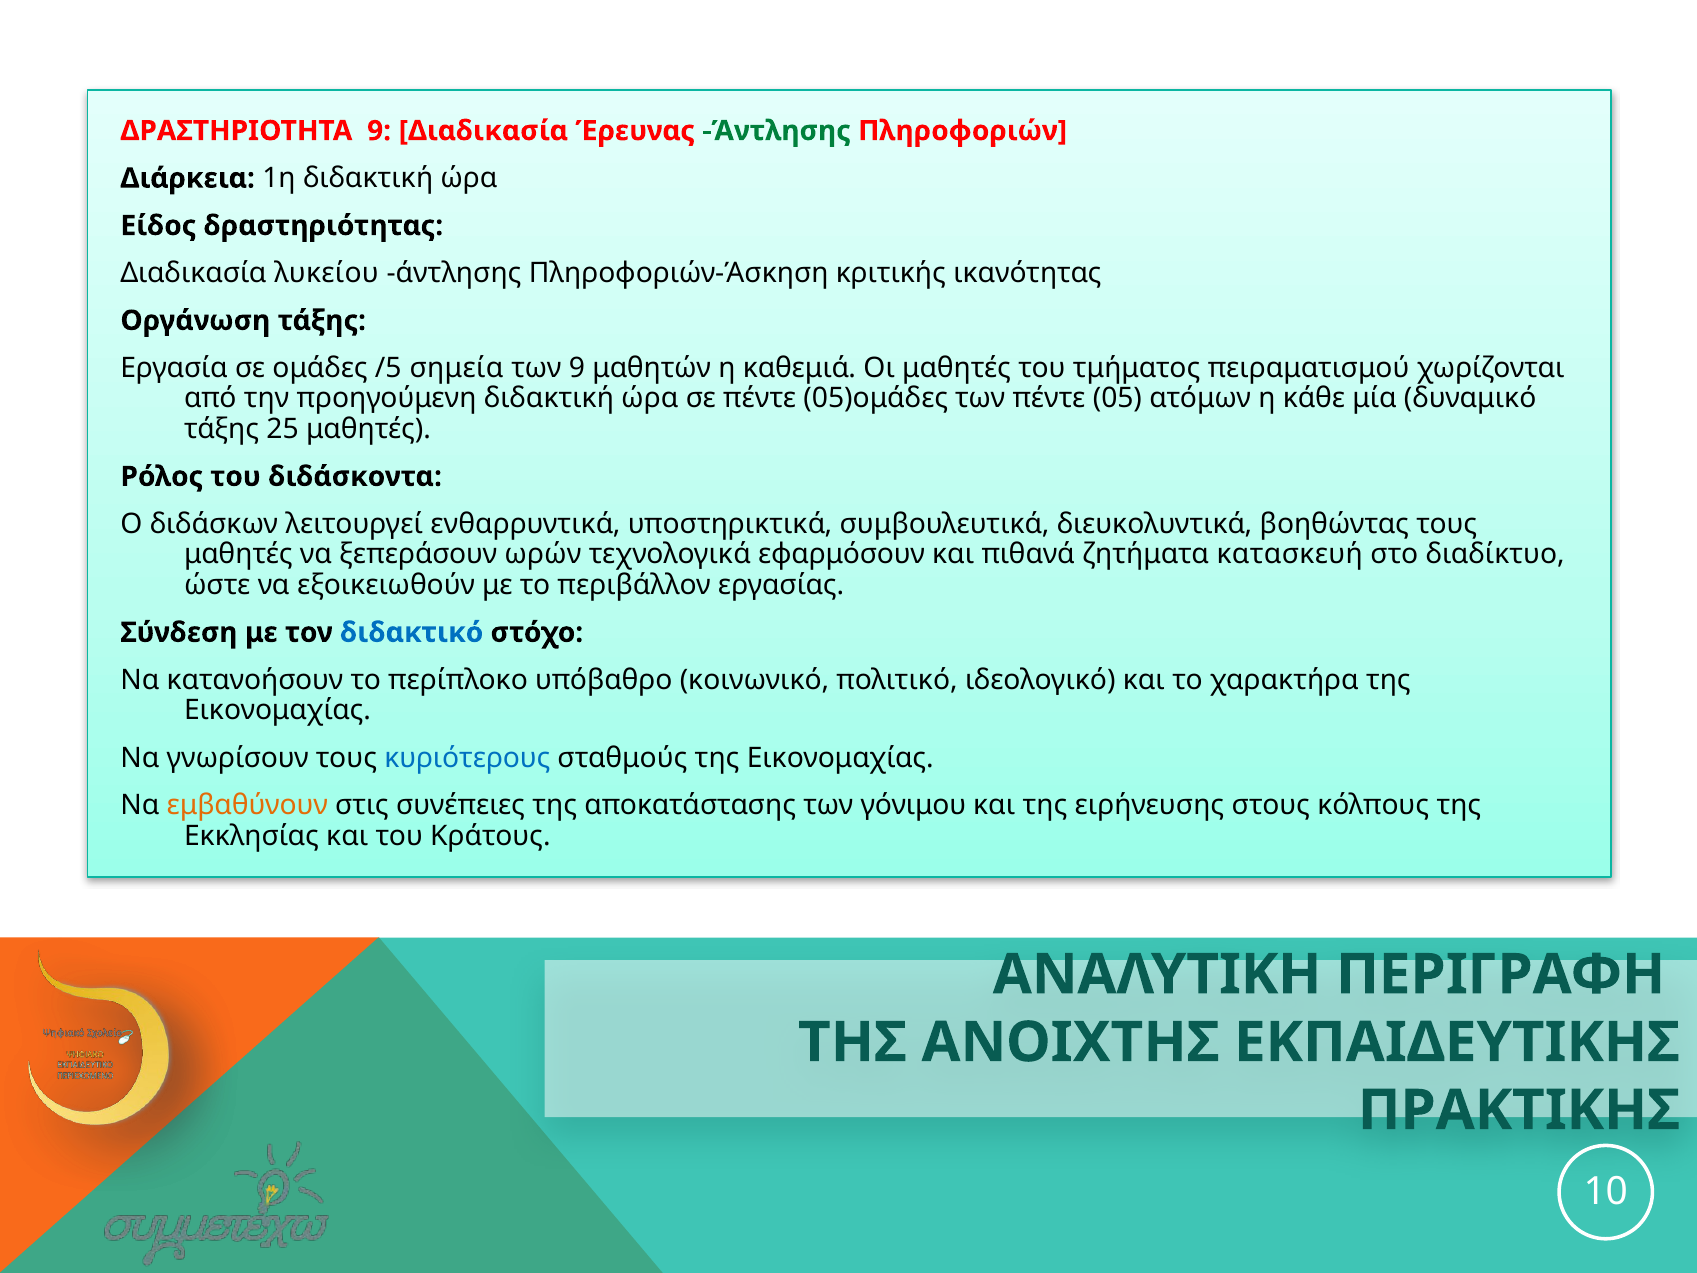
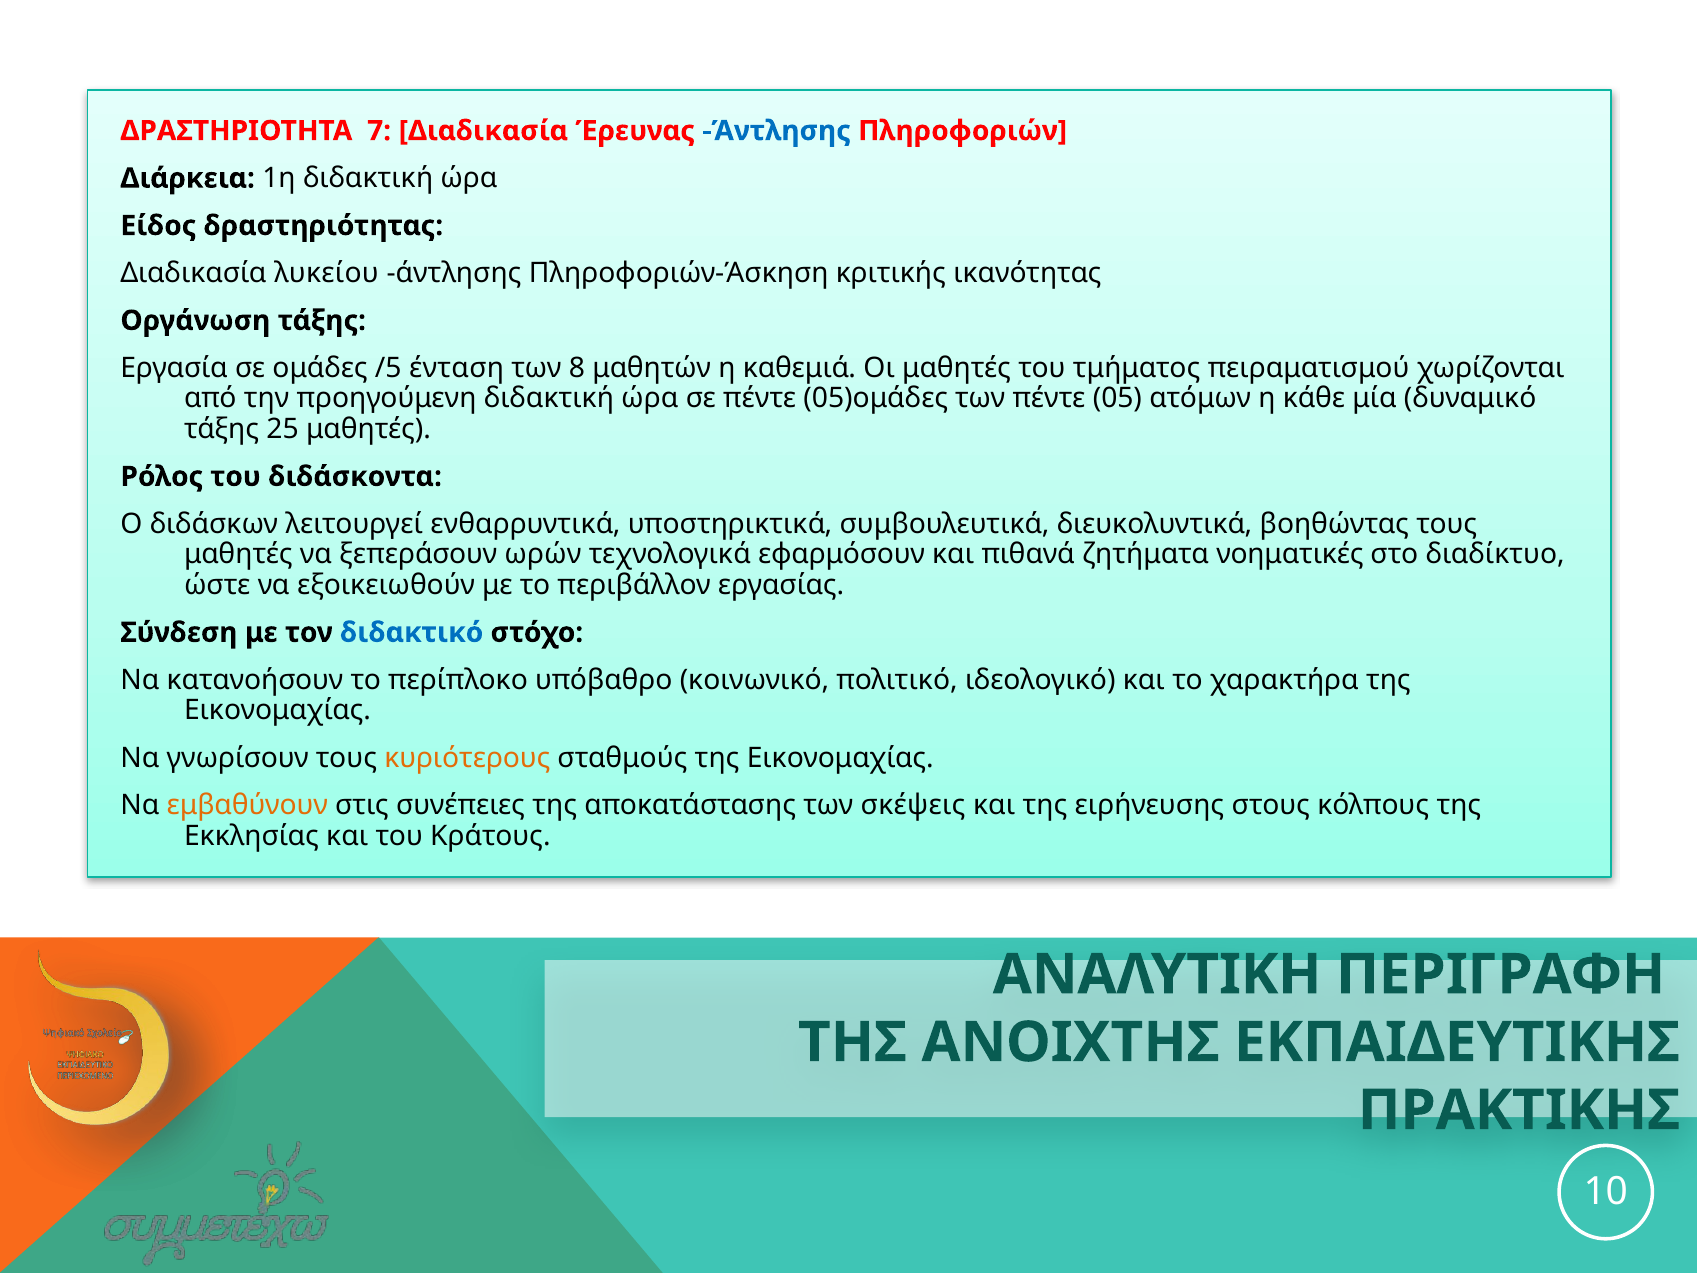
ΔΡΑΣΤΗΡΙΟΤΗΤΑ 9: 9 -> 7
Άντλησης at (777, 131) colour: green -> blue
σημεία: σημεία -> ένταση
των 9: 9 -> 8
κατασκευή: κατασκευή -> νοηματικές
κυριότερους colour: blue -> orange
γόνιμου: γόνιμου -> σκέψεις
